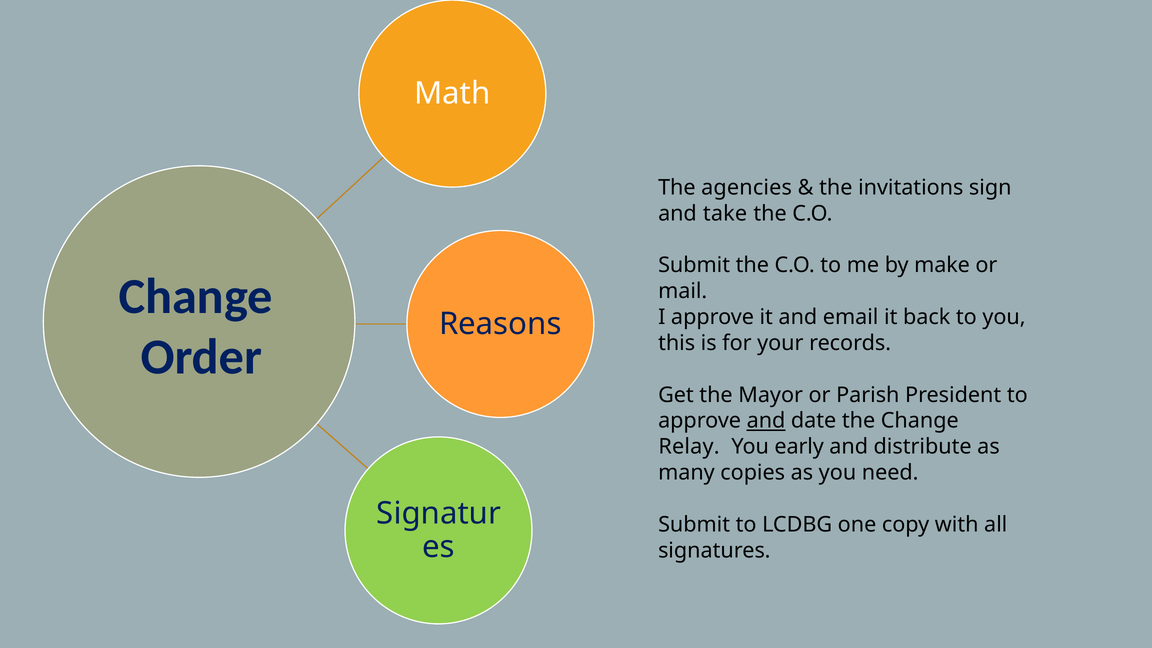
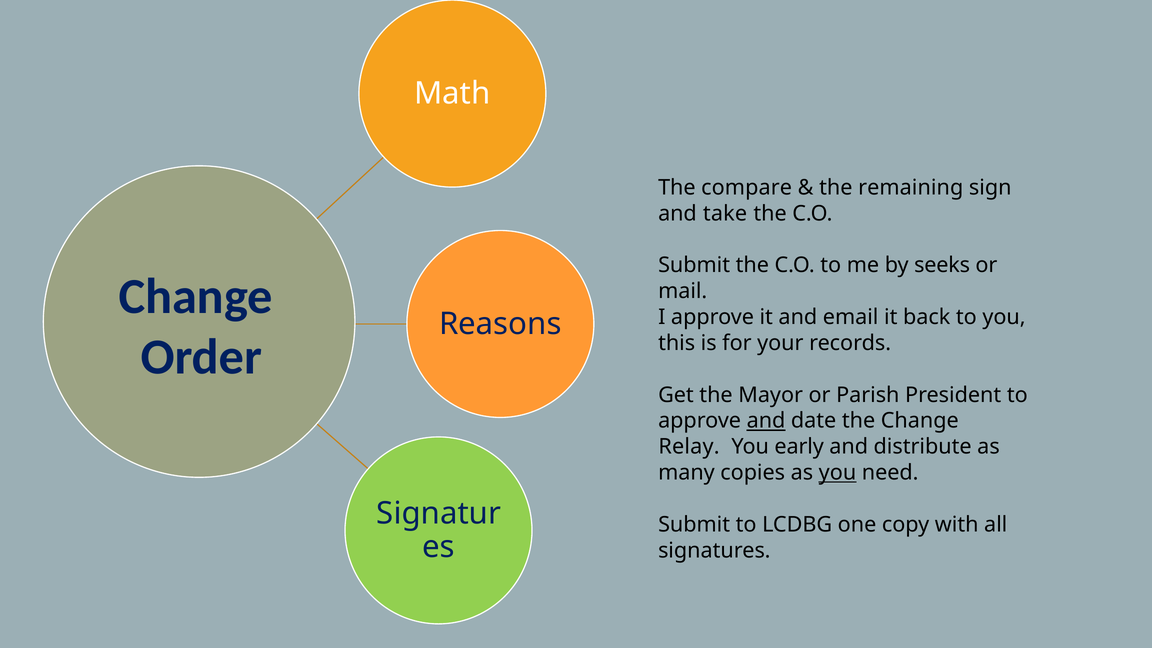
agencies: agencies -> compare
invitations: invitations -> remaining
make: make -> seeks
you at (837, 473) underline: none -> present
